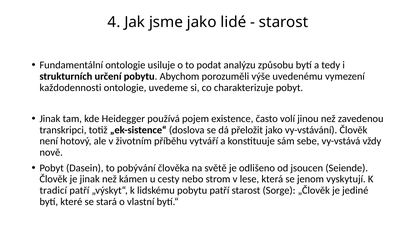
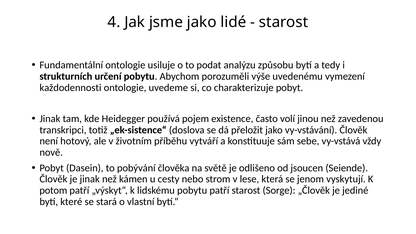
tradicí: tradicí -> potom
